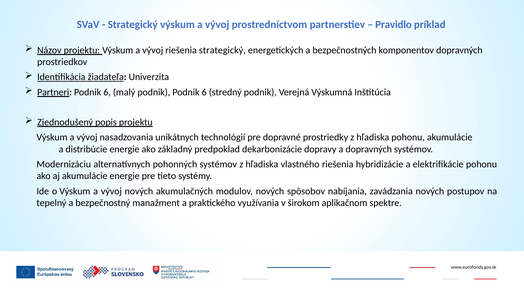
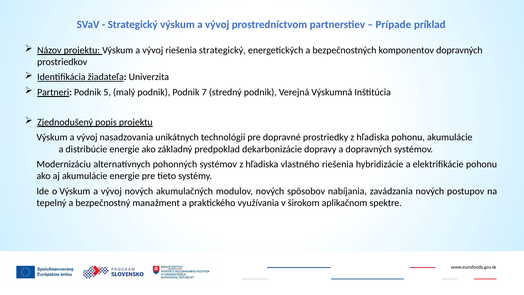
Pravidlo: Pravidlo -> Prípade
Partneri Podnik 6: 6 -> 5
podnik Podnik 6: 6 -> 7
